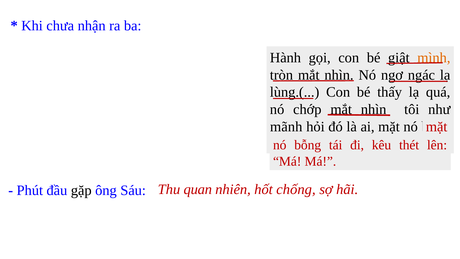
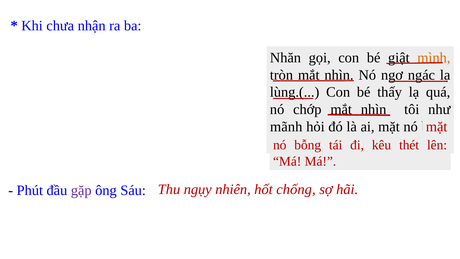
Hành: Hành -> Nhăn
quan: quan -> ngụy
gặp colour: black -> purple
